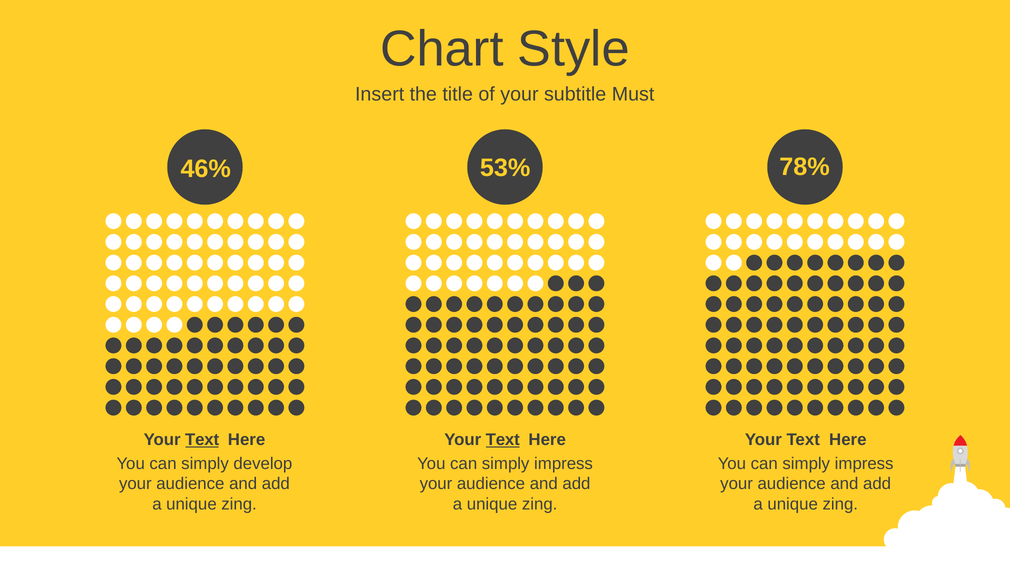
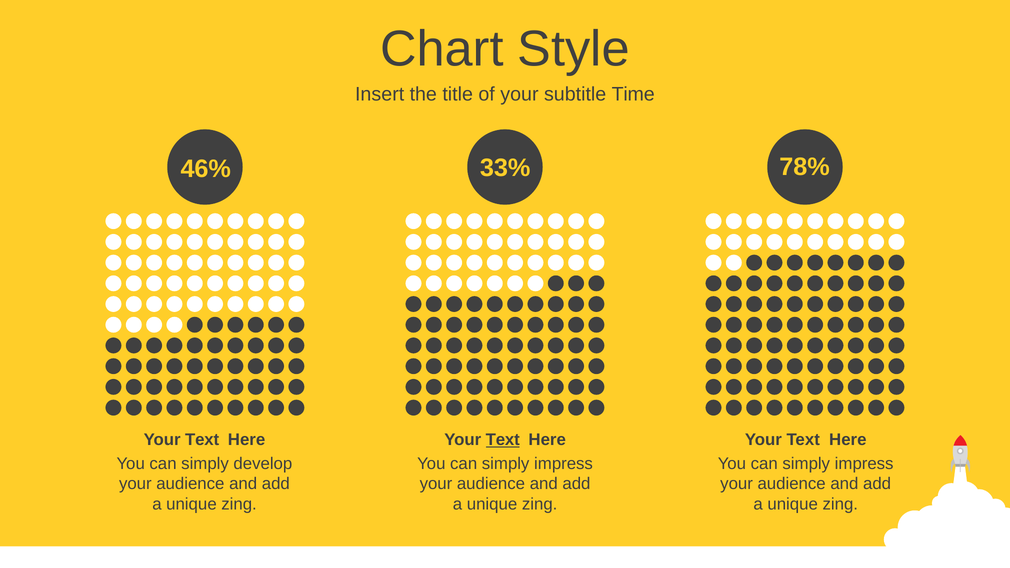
Must: Must -> Time
53%: 53% -> 33%
Text at (202, 440) underline: present -> none
